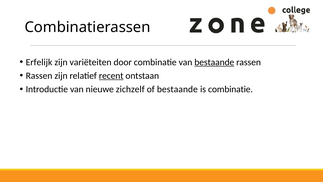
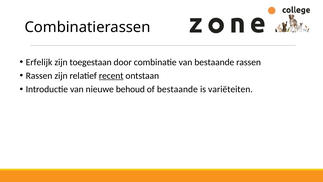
variëteiten: variëteiten -> toegestaan
bestaande at (214, 62) underline: present -> none
zichzelf: zichzelf -> behoud
is combinatie: combinatie -> variëteiten
